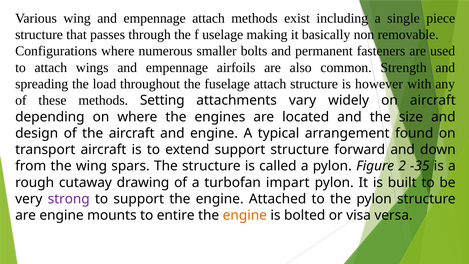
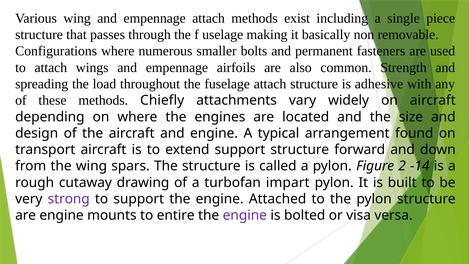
however: however -> adhesive
Setting: Setting -> Chiefly
-35: -35 -> -14
engine at (245, 215) colour: orange -> purple
